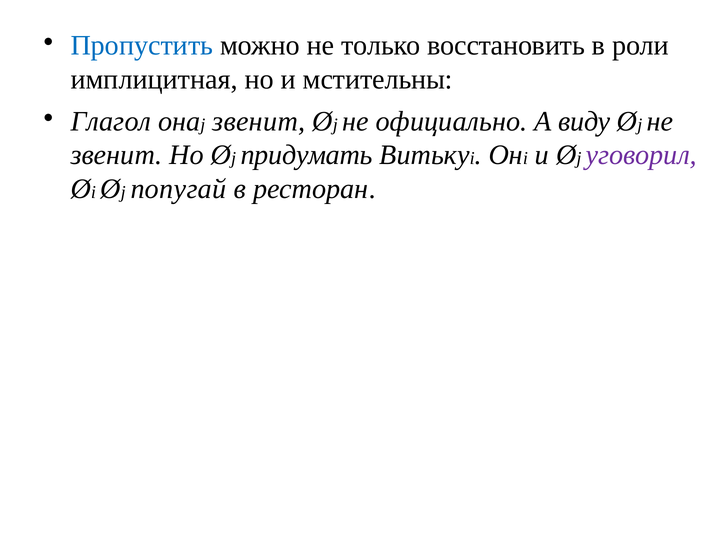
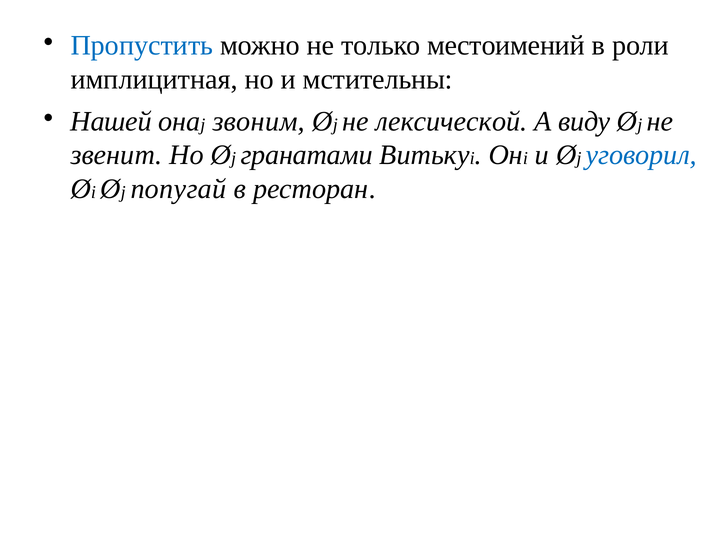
восстановить: восстановить -> местоимений
Глагол: Глагол -> Нашей
звенит at (259, 121): звенит -> звоним
официально: официально -> лексической
придумать: придумать -> гранатами
уговорил colour: purple -> blue
